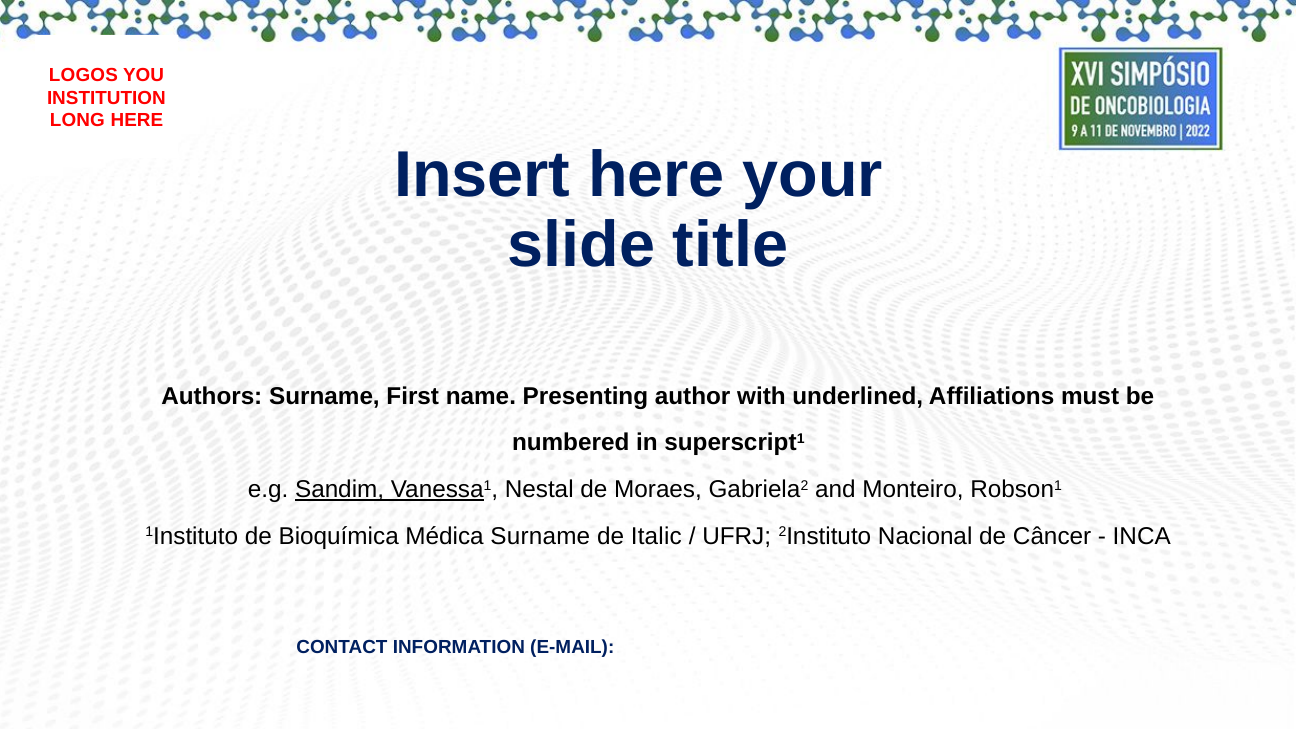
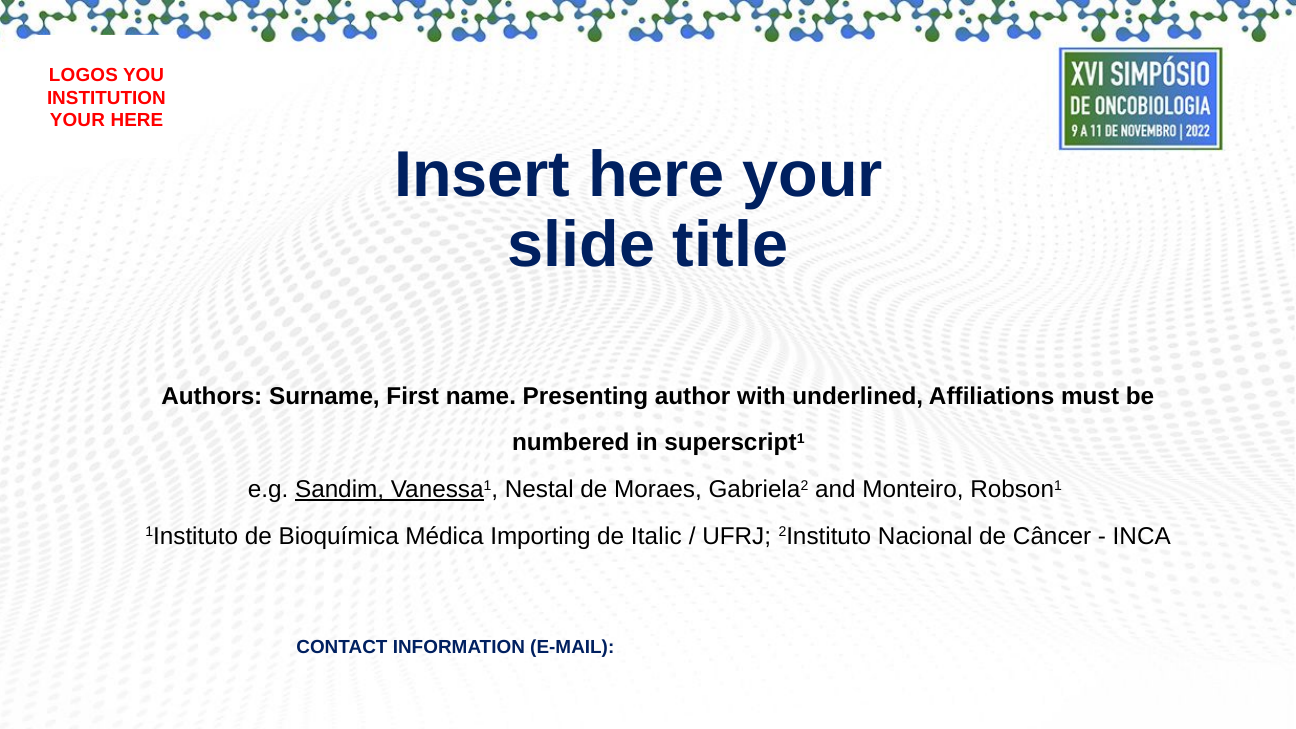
LONG at (77, 121): LONG -> YOUR
Médica Surname: Surname -> Importing
